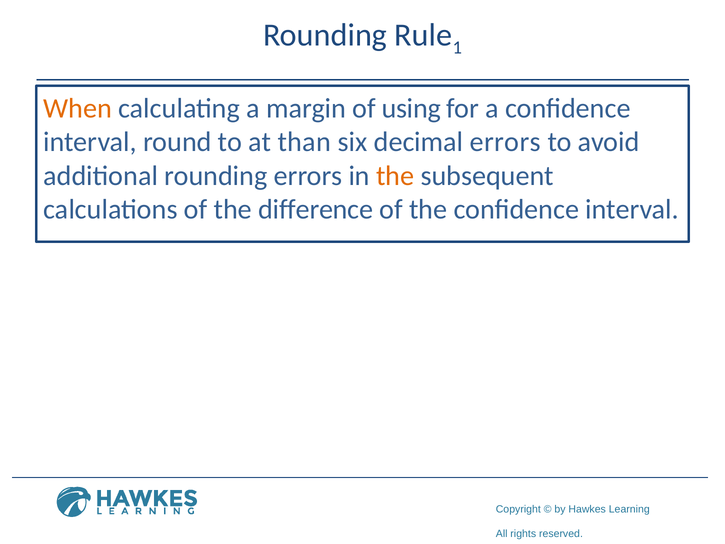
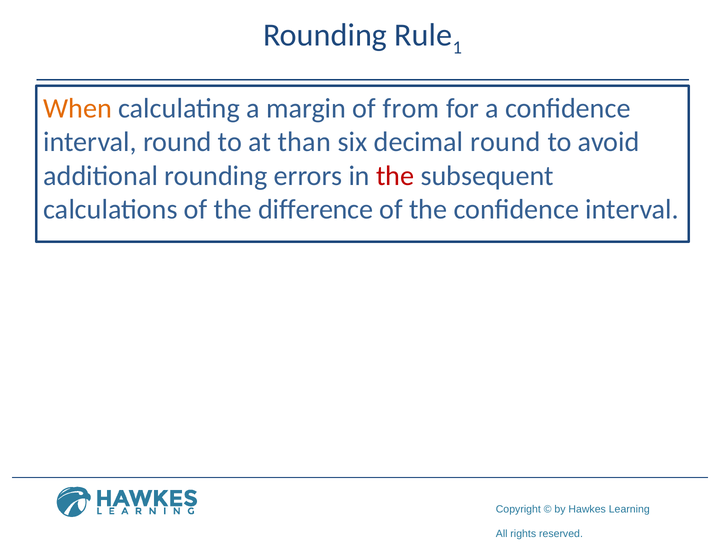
using: using -> from
decimal errors: errors -> round
the at (395, 176) colour: orange -> red
